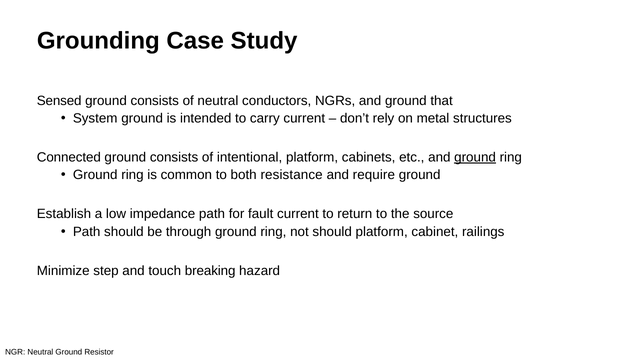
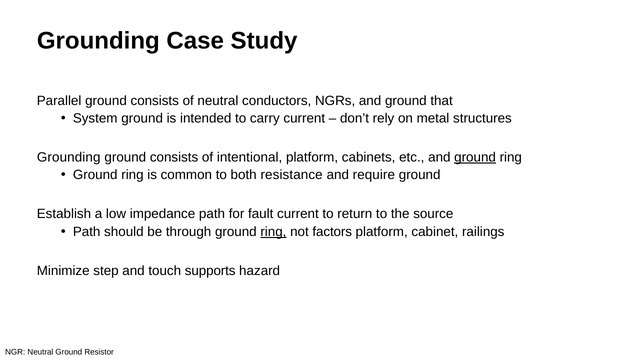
Sensed: Sensed -> Parallel
Connected at (69, 157): Connected -> Grounding
ring at (273, 232) underline: none -> present
not should: should -> factors
breaking: breaking -> supports
